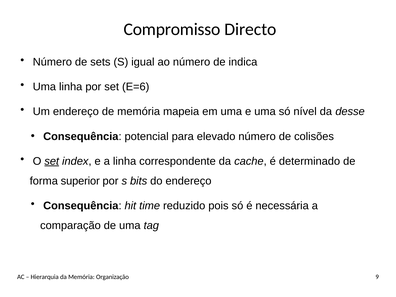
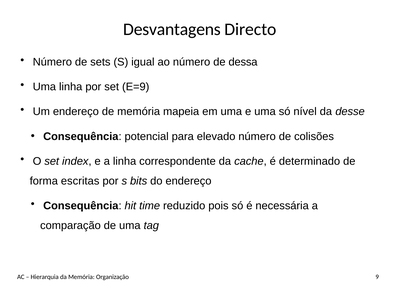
Compromisso: Compromisso -> Desvantagens
indica: indica -> dessa
E=6: E=6 -> E=9
set at (52, 161) underline: present -> none
superior: superior -> escritas
